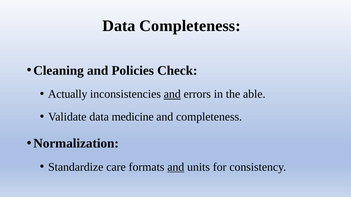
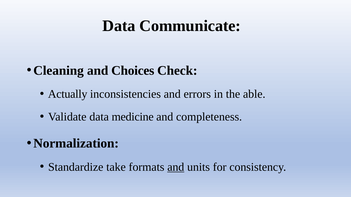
Data Completeness: Completeness -> Communicate
Policies: Policies -> Choices
and at (172, 94) underline: present -> none
care: care -> take
